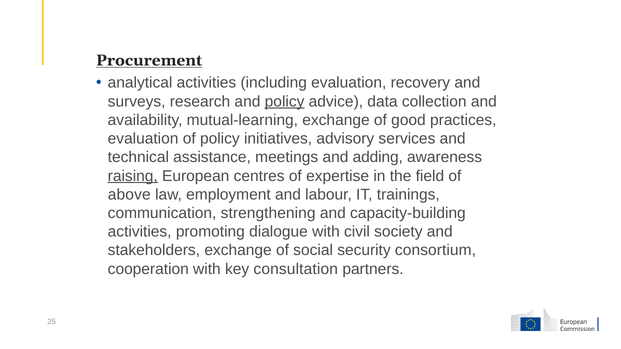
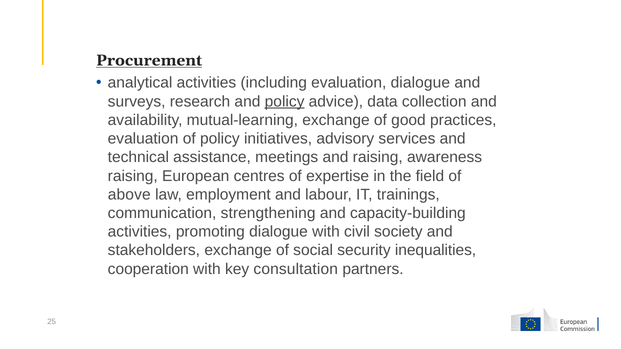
evaluation recovery: recovery -> dialogue
and adding: adding -> raising
raising at (133, 176) underline: present -> none
consortium: consortium -> inequalities
